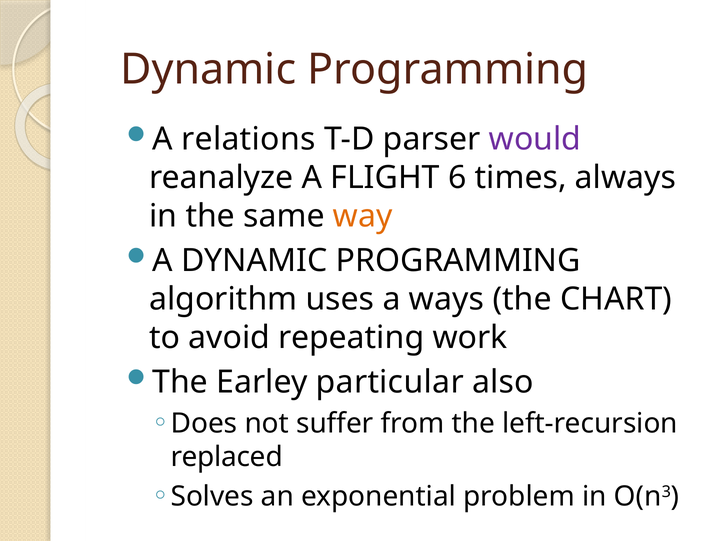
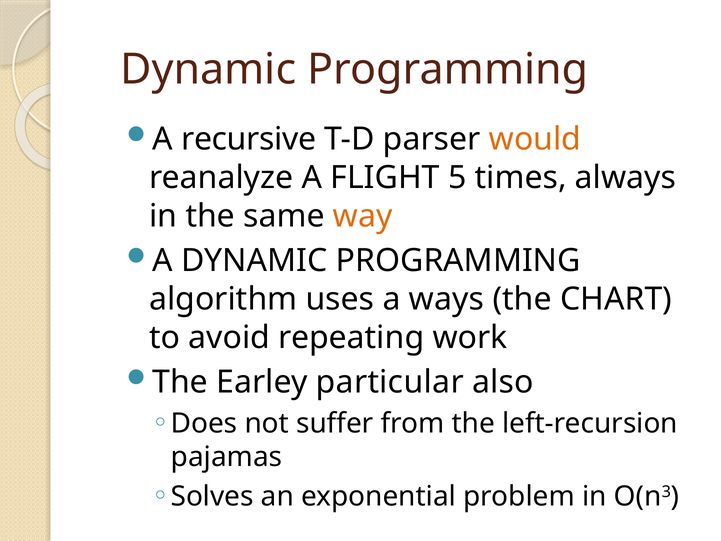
relations: relations -> recursive
would colour: purple -> orange
6: 6 -> 5
replaced: replaced -> pajamas
